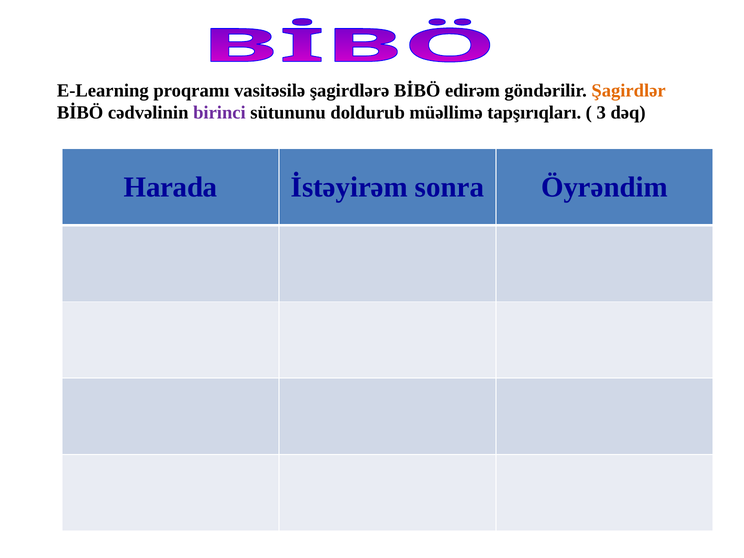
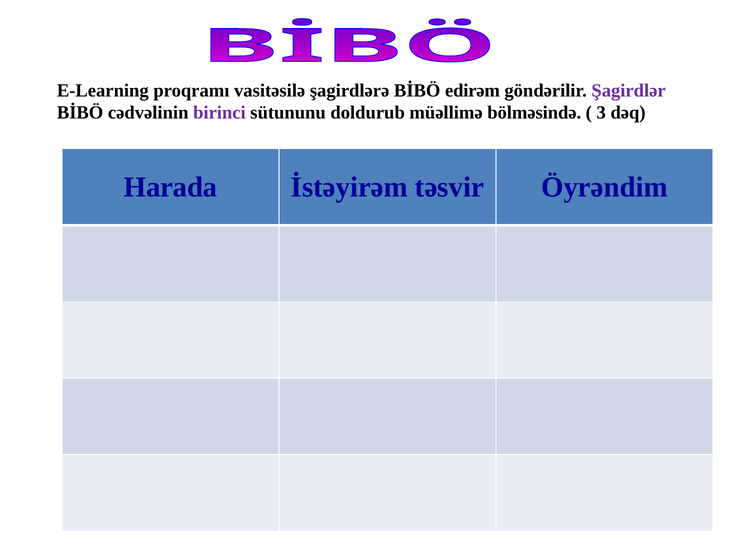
Şagirdlər colour: orange -> purple
tapşırıqları: tapşırıqları -> bölməsində
sonra: sonra -> təsvir
